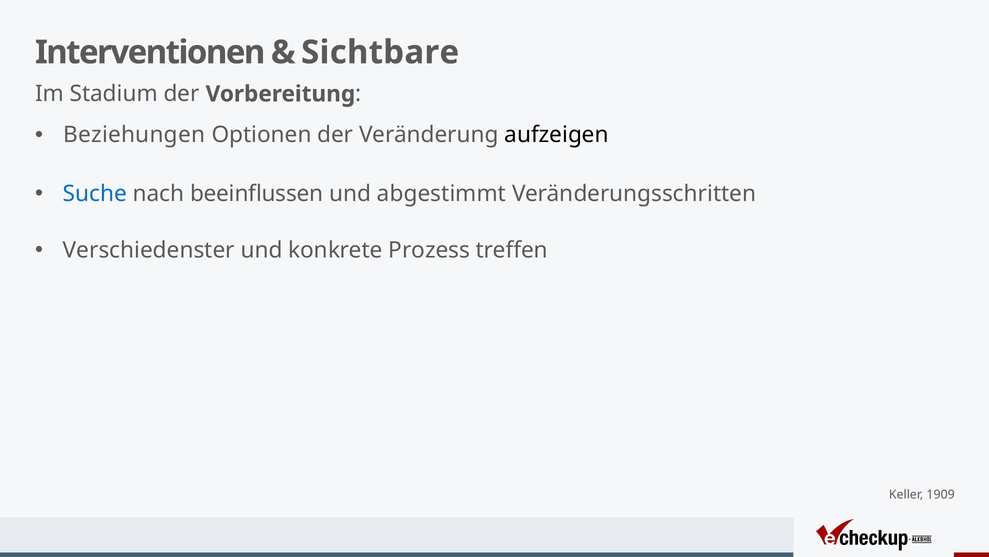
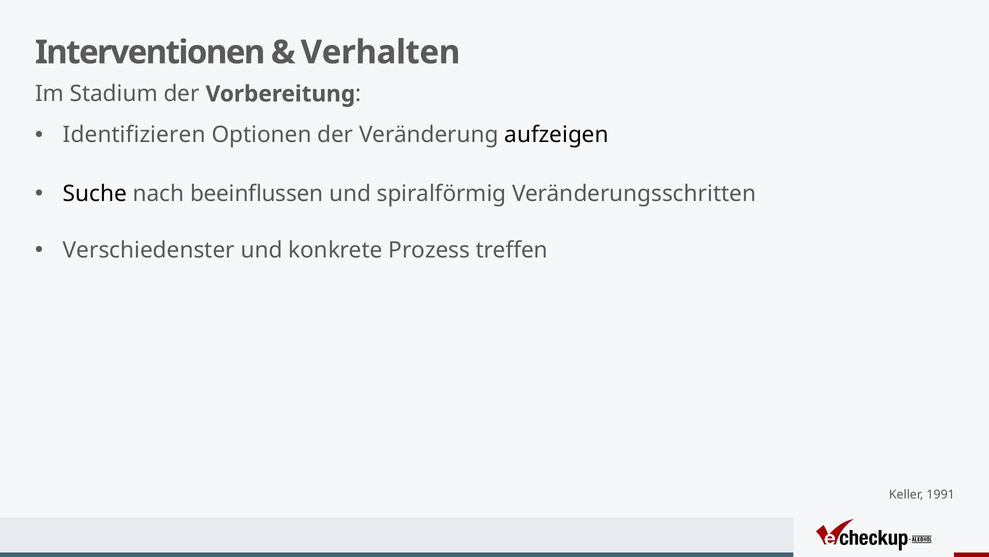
Sichtbare: Sichtbare -> Verhalten
Beziehungen: Beziehungen -> Identifizieren
Suche colour: blue -> black
abgestimmt: abgestimmt -> spiralförmig
1909: 1909 -> 1991
